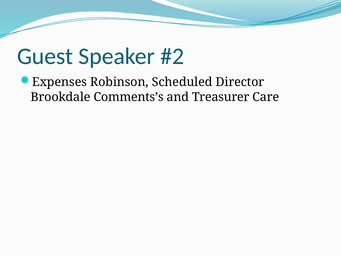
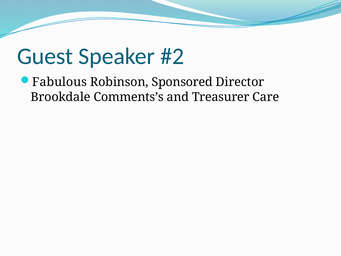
Expenses: Expenses -> Fabulous
Scheduled: Scheduled -> Sponsored
